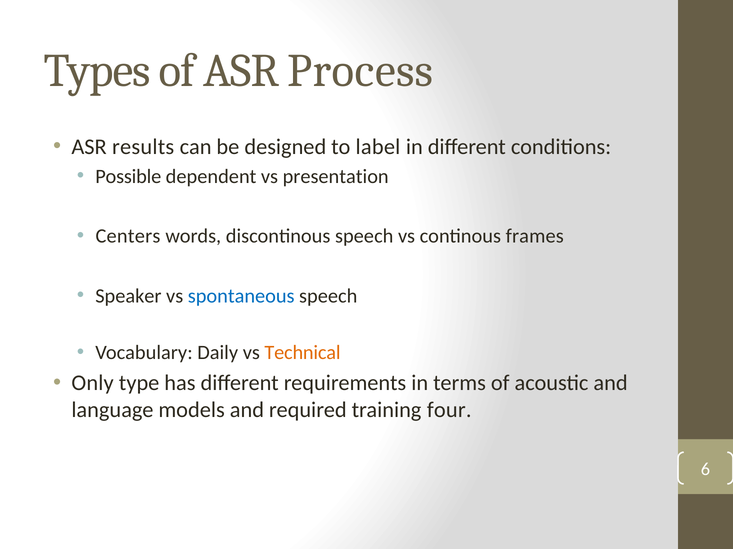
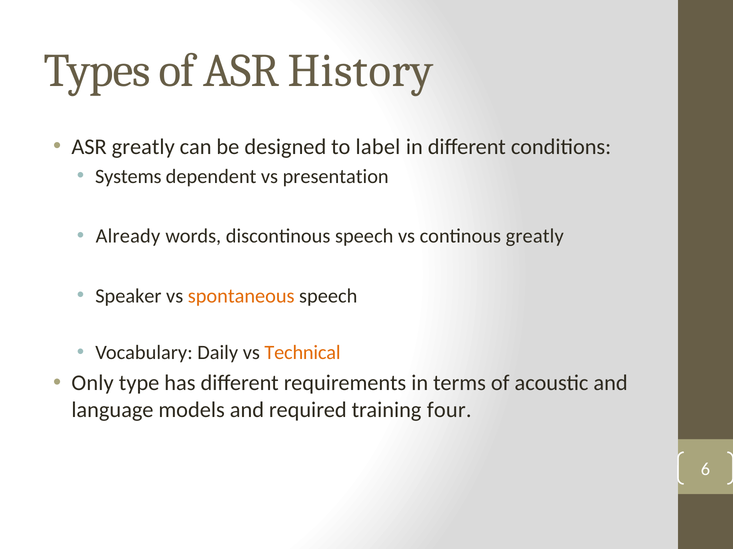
Process: Process -> History
ASR results: results -> greatly
Possible: Possible -> Systems
Centers: Centers -> Already
continous frames: frames -> greatly
spontaneous colour: blue -> orange
